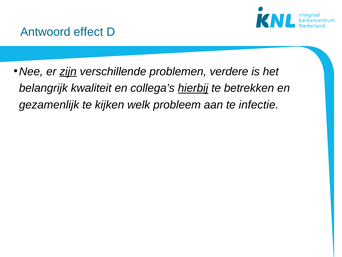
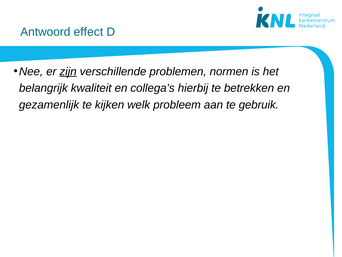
verdere: verdere -> normen
hierbij underline: present -> none
infectie: infectie -> gebruik
